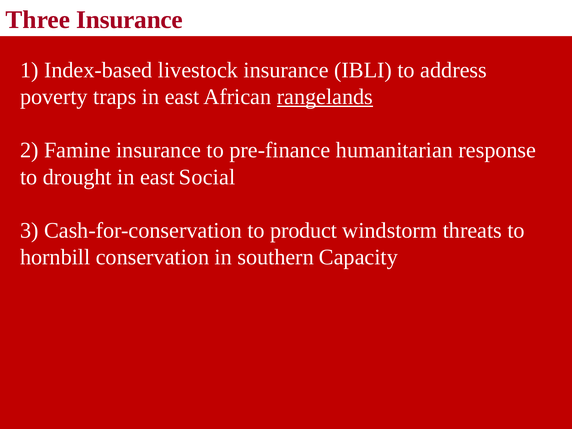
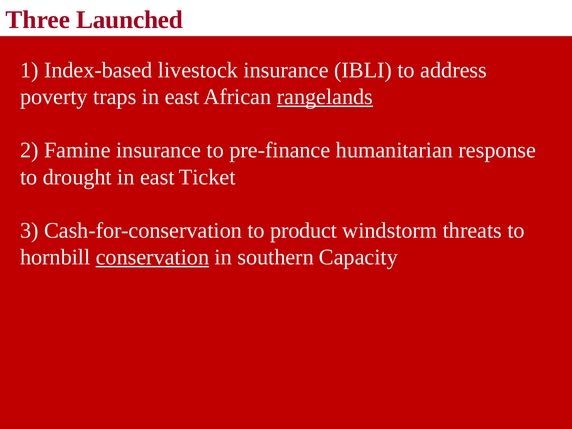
Three Insurance: Insurance -> Launched
Social: Social -> Ticket
conservation underline: none -> present
